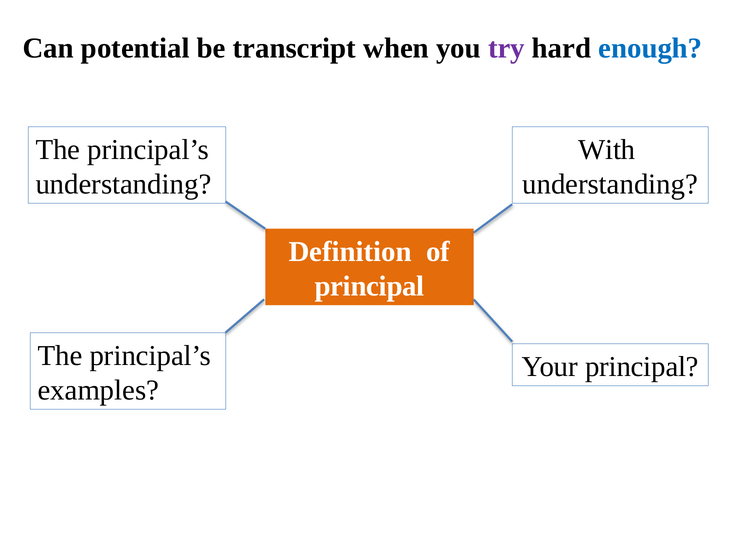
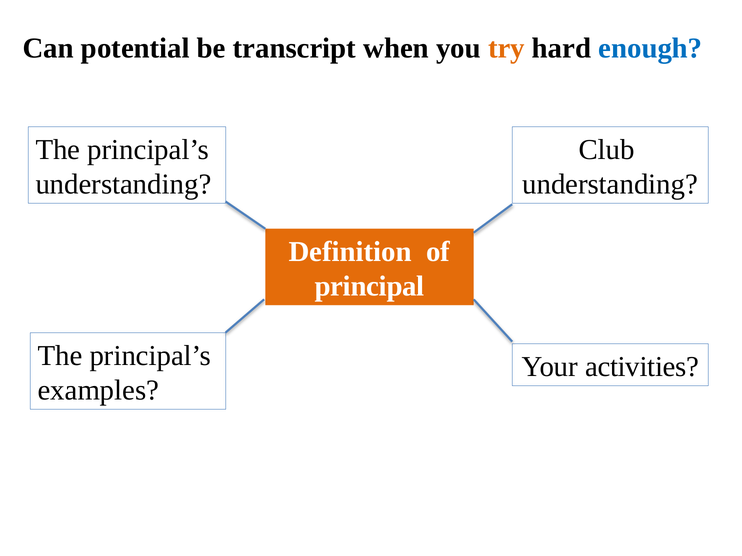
try colour: purple -> orange
With: With -> Club
Your principal: principal -> activities
